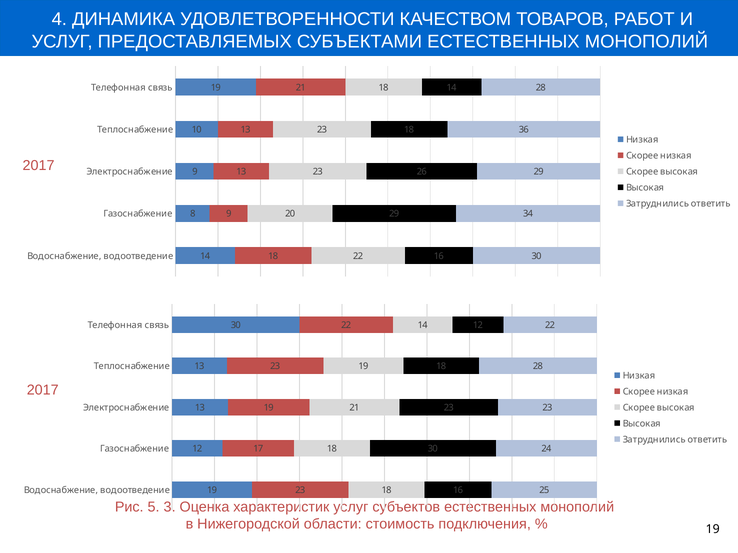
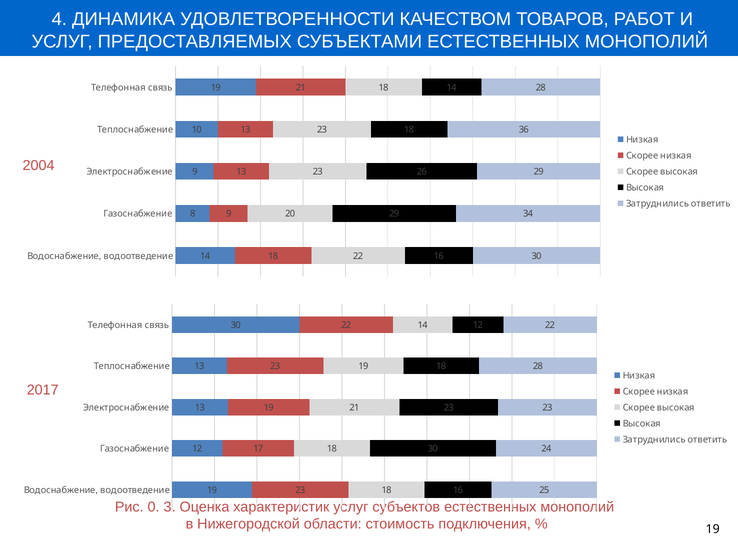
2017 at (39, 165): 2017 -> 2004
5: 5 -> 0
